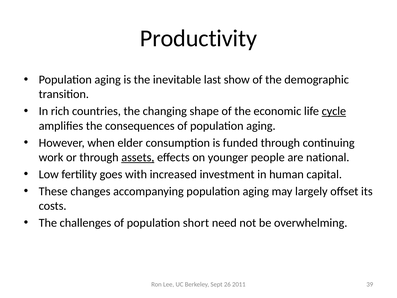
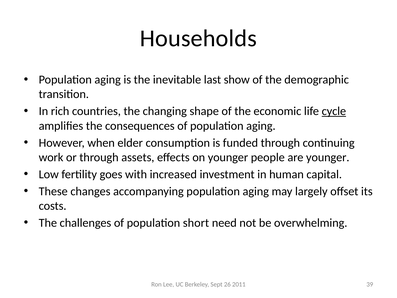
Productivity: Productivity -> Households
assets underline: present -> none
are national: national -> younger
